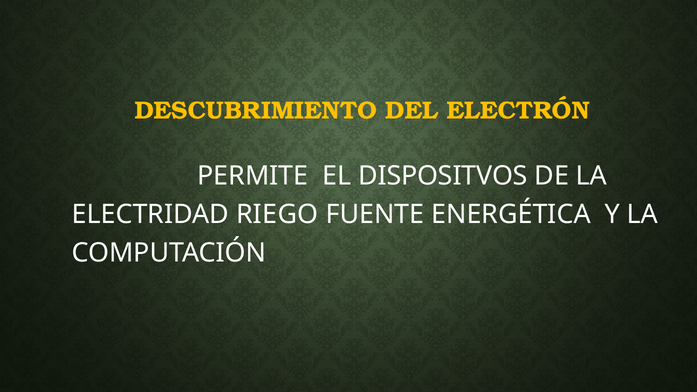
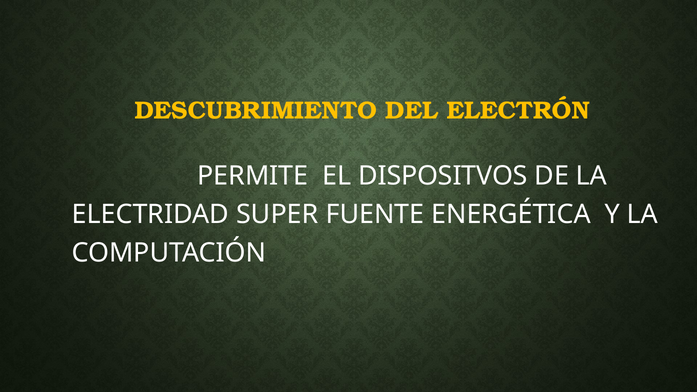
RIEGO: RIEGO -> SUPER
